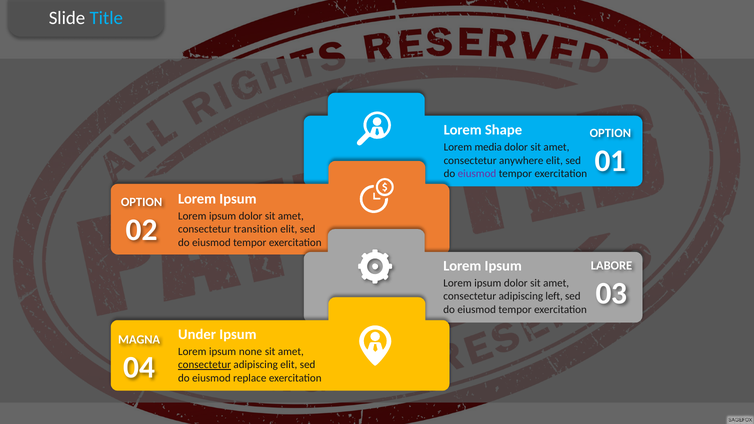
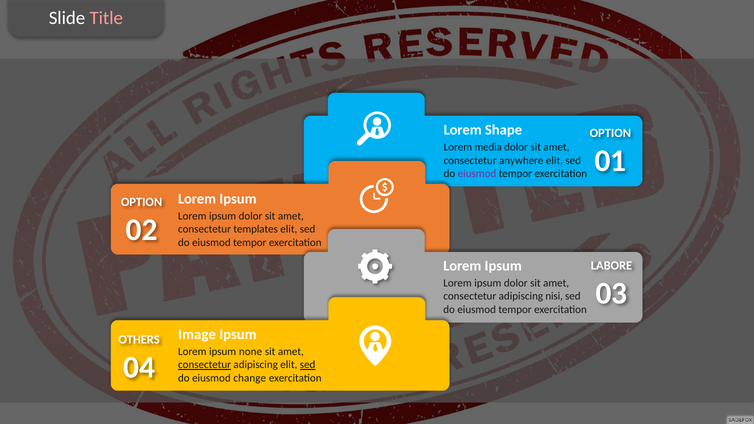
Title colour: light blue -> pink
transition: transition -> templates
left: left -> nisi
Under: Under -> Image
MAGNA: MAGNA -> OTHERS
sed at (308, 365) underline: none -> present
replace: replace -> change
